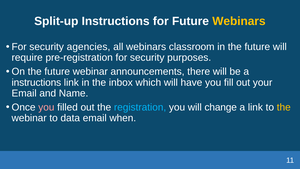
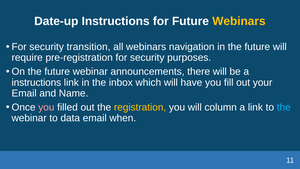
Split-up: Split-up -> Date-up
agencies: agencies -> transition
classroom: classroom -> navigation
registration colour: light blue -> yellow
change: change -> column
the at (284, 107) colour: yellow -> light blue
